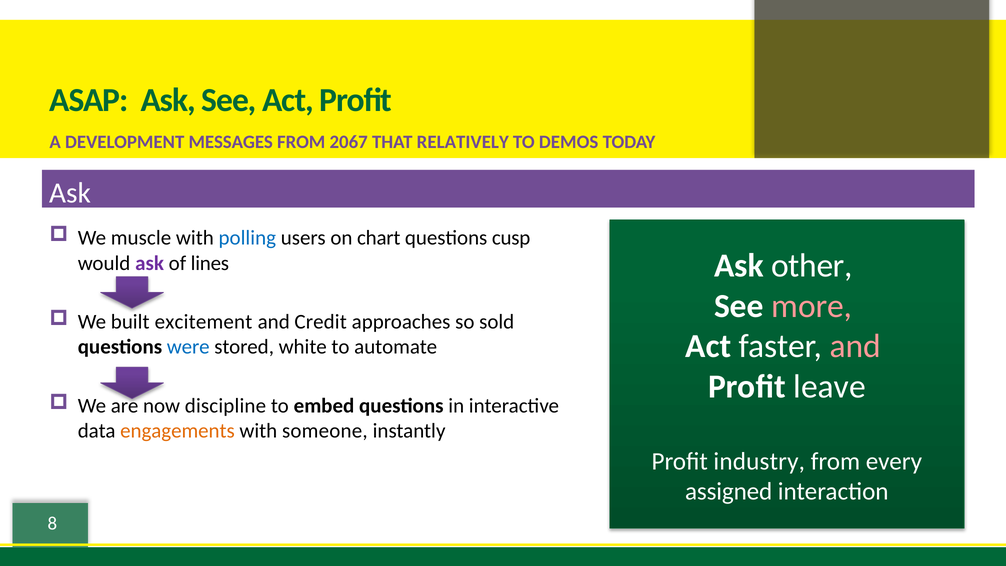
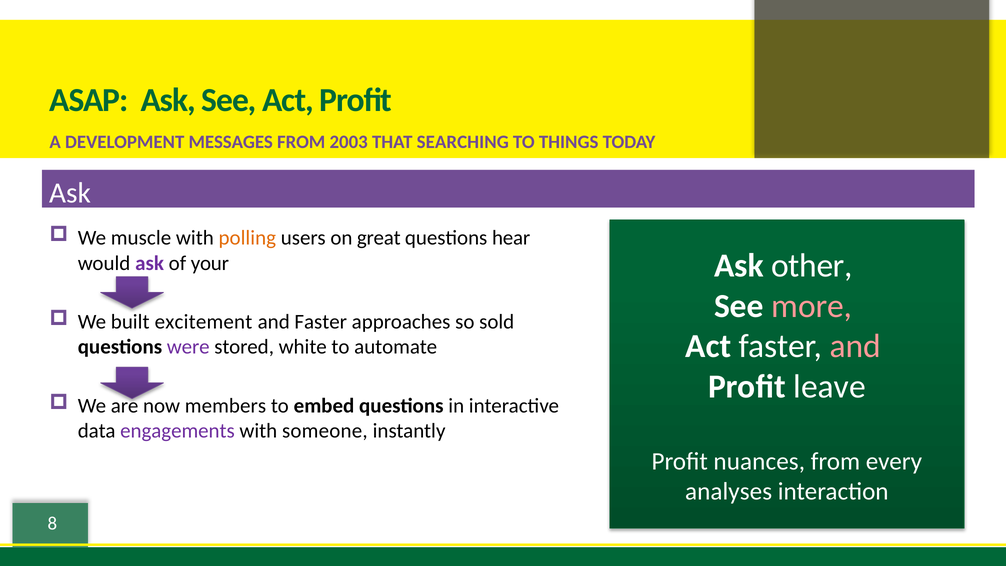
2067: 2067 -> 2003
RELATIVELY: RELATIVELY -> SEARCHING
DEMOS: DEMOS -> THINGS
polling colour: blue -> orange
chart: chart -> great
cusp: cusp -> hear
lines: lines -> your
and Credit: Credit -> Faster
were colour: blue -> purple
discipline: discipline -> members
engagements colour: orange -> purple
industry: industry -> nuances
assigned: assigned -> analyses
